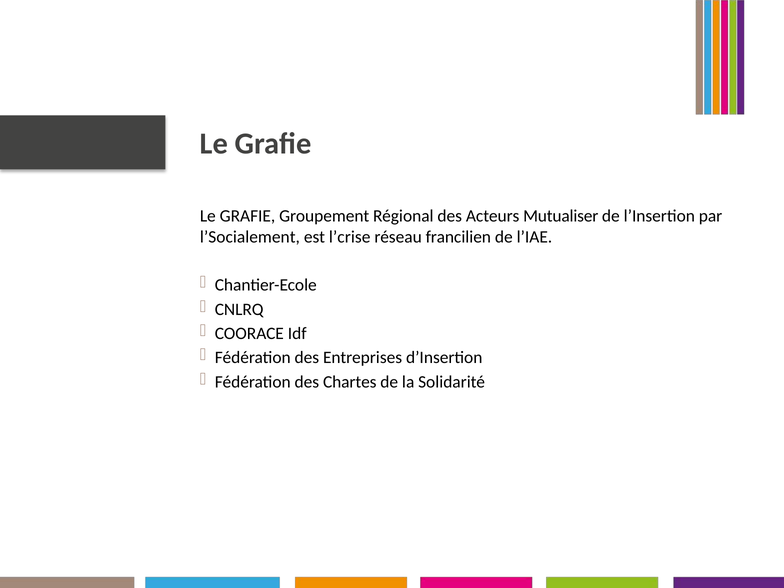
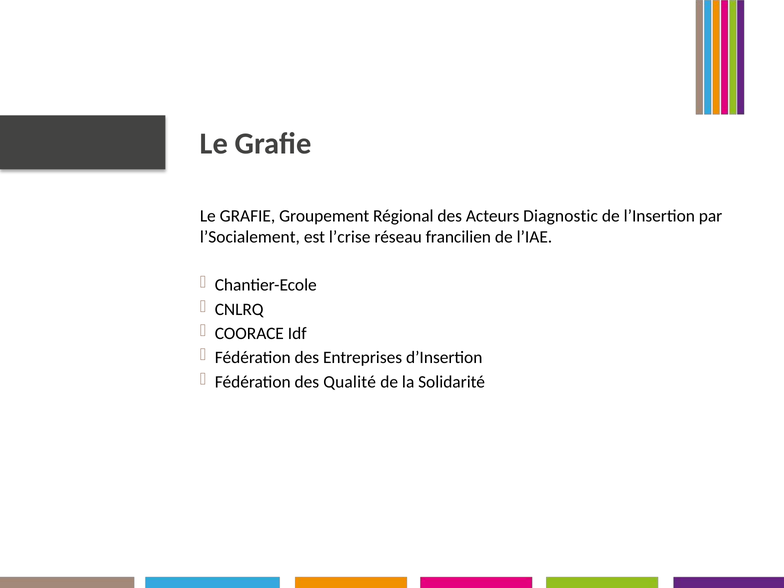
Mutualiser: Mutualiser -> Diagnostic
Chartes: Chartes -> Qualité
